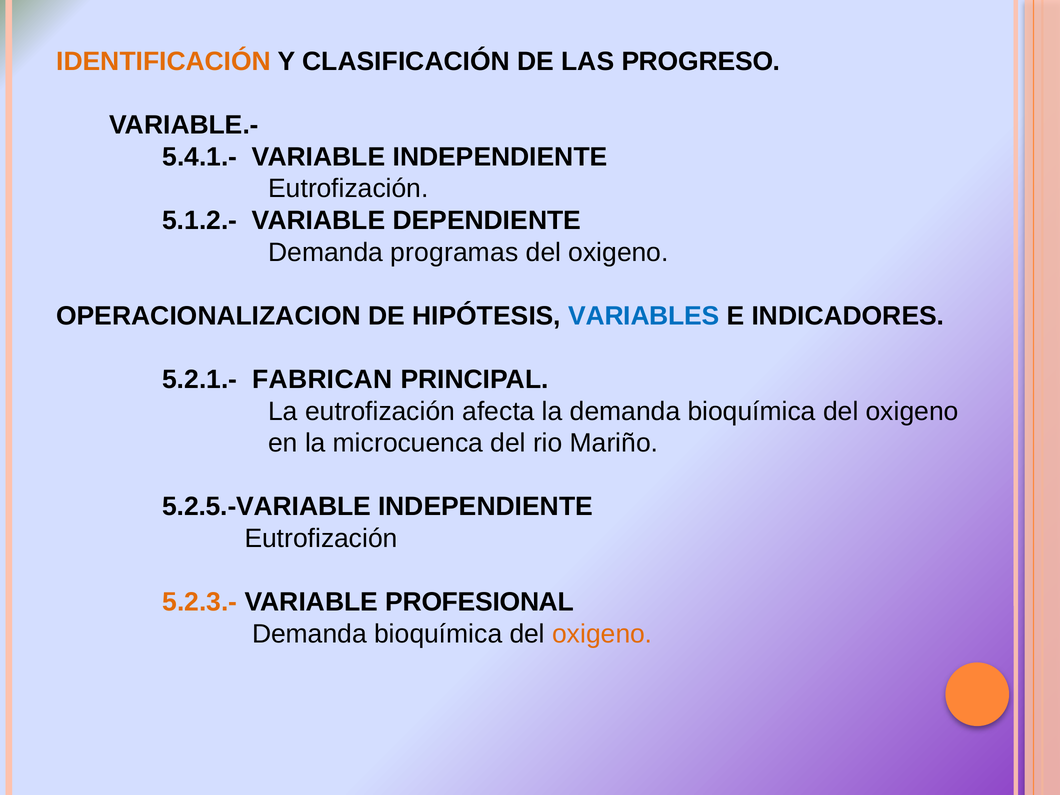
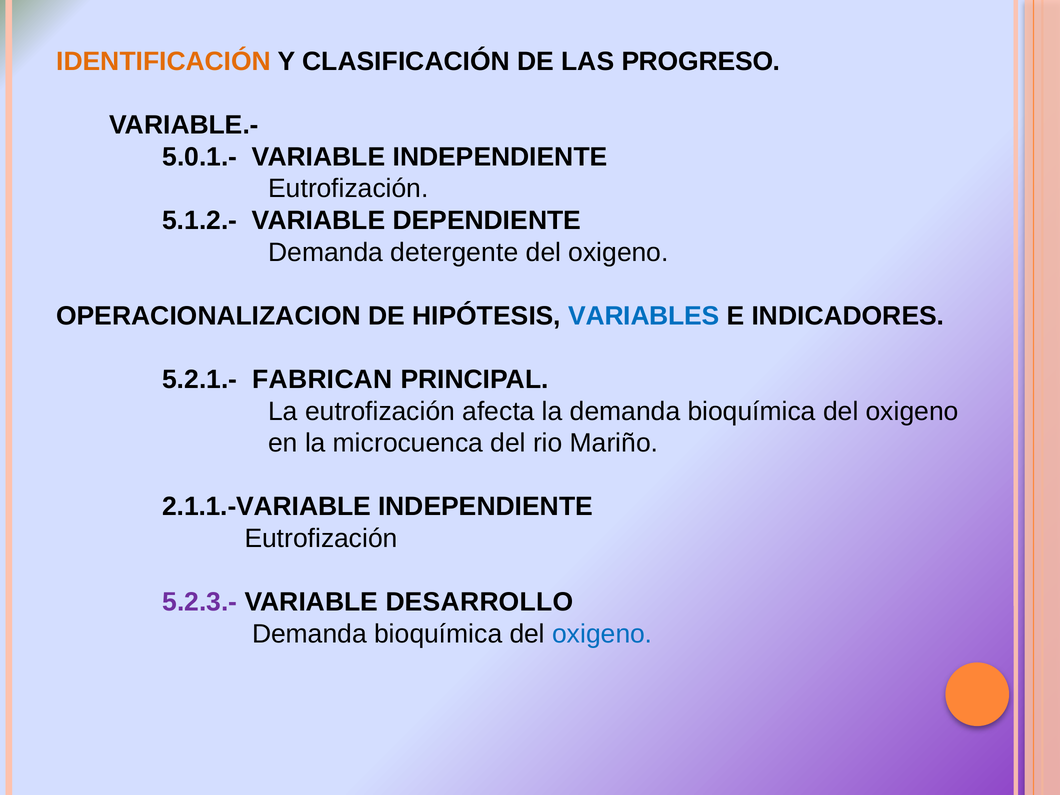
5.4.1.-: 5.4.1.- -> 5.0.1.-
programas: programas -> detergente
5.2.5.-VARIABLE: 5.2.5.-VARIABLE -> 2.1.1.-VARIABLE
5.2.3.- colour: orange -> purple
PROFESIONAL: PROFESIONAL -> DESARROLLO
oxigeno at (602, 634) colour: orange -> blue
